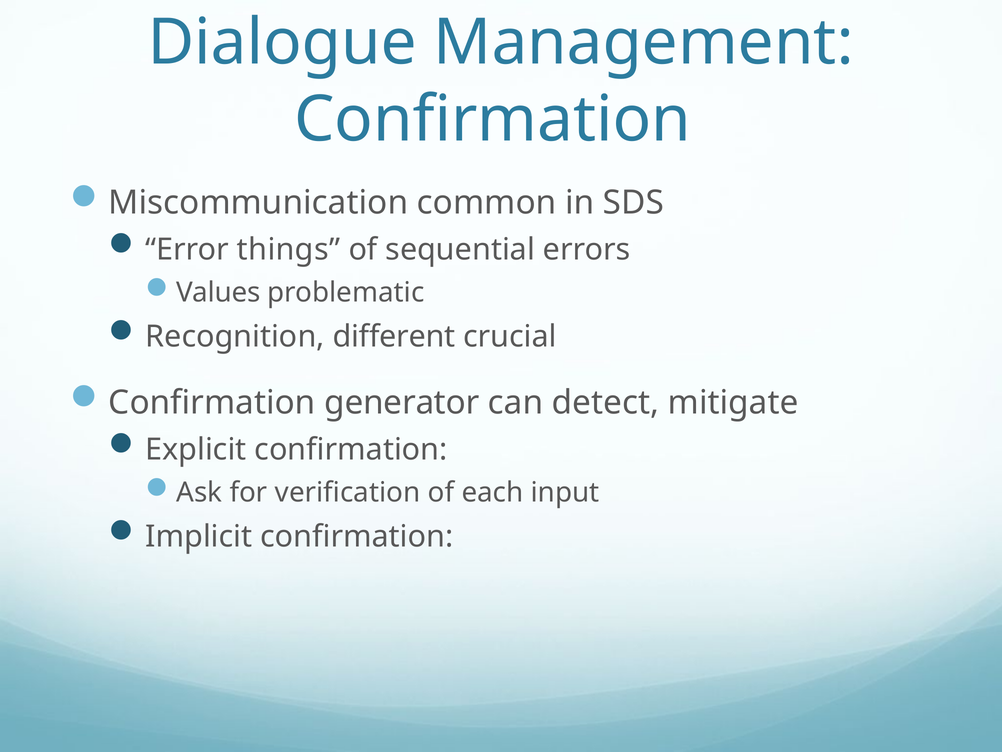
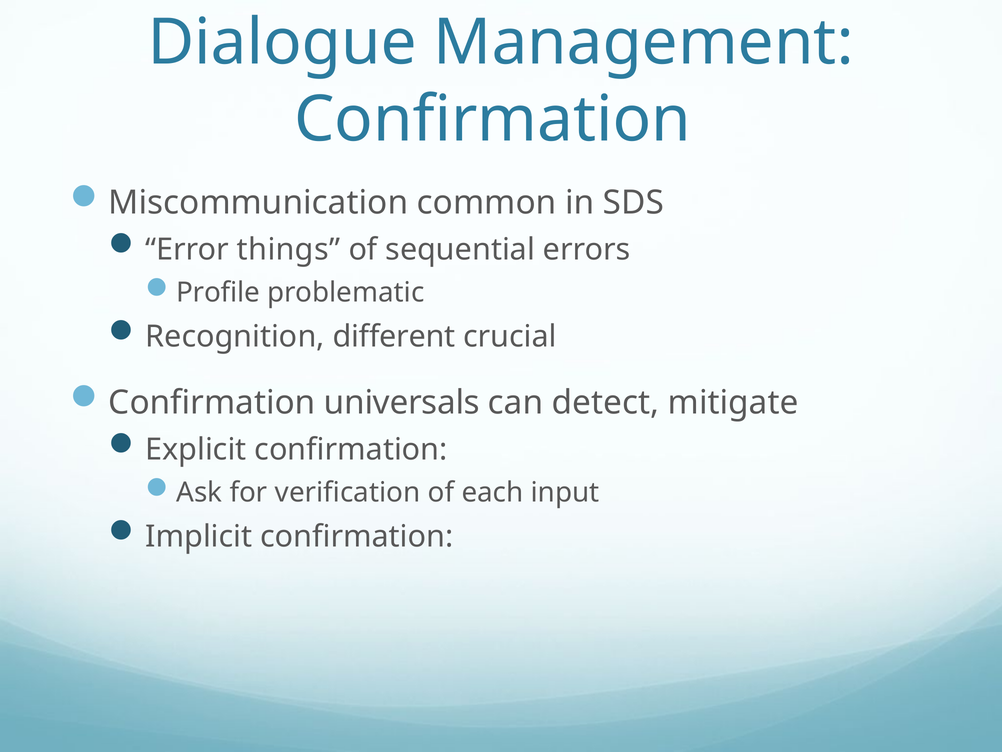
Values: Values -> Profile
generator: generator -> universals
